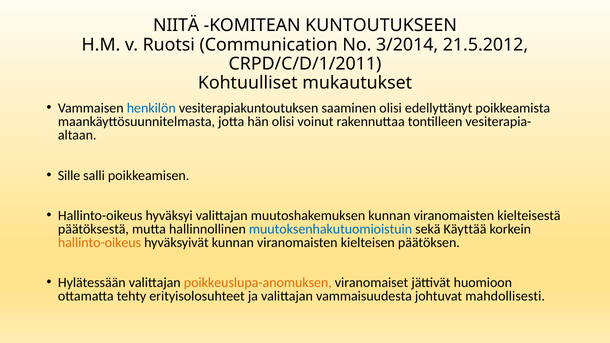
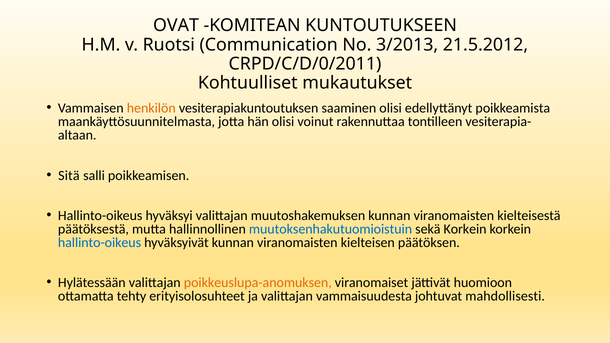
NIITÄ: NIITÄ -> OVAT
3/2014: 3/2014 -> 3/2013
CRPD/C/D/1/2011: CRPD/C/D/1/2011 -> CRPD/C/D/0/2011
henkilön colour: blue -> orange
Sille: Sille -> Sitä
sekä Käyttää: Käyttää -> Korkein
hallinto-oikeus at (100, 243) colour: orange -> blue
